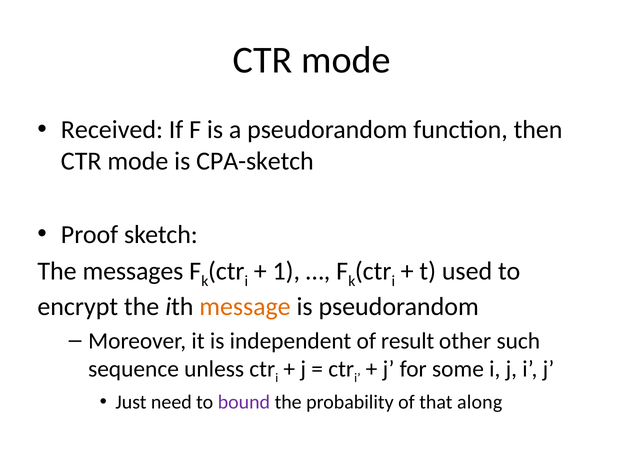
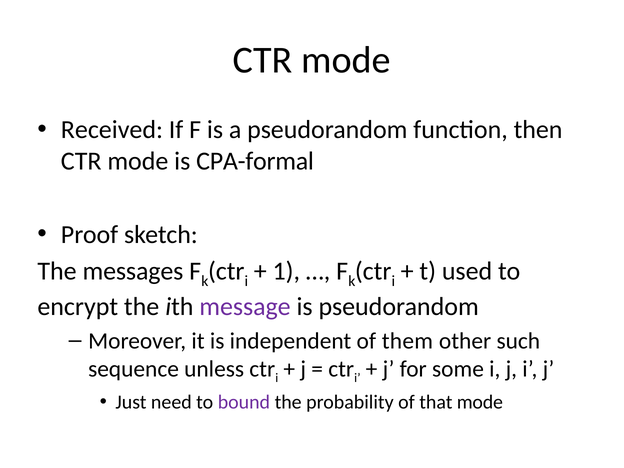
CPA-sketch: CPA-sketch -> CPA-formal
message colour: orange -> purple
result: result -> them
that along: along -> mode
